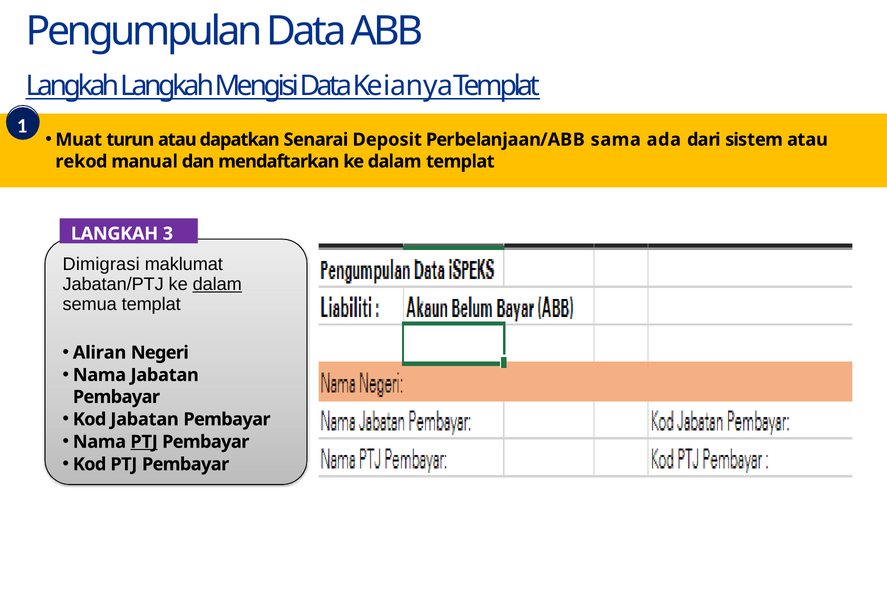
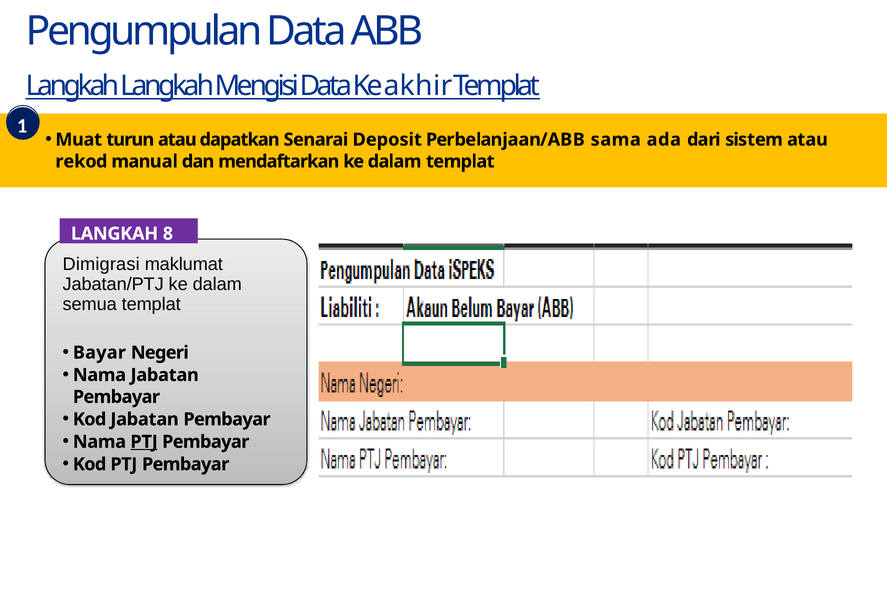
ianya: ianya -> akhir
3: 3 -> 8
dalam at (217, 284) underline: present -> none
Aliran: Aliran -> Bayar
